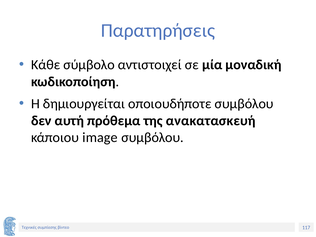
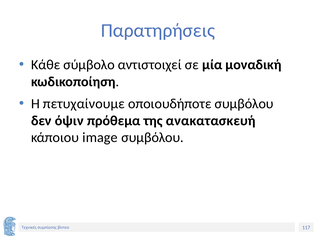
δημιουργείται: δημιουργείται -> πετυχαίνουμε
αυτή: αυτή -> όψιν
